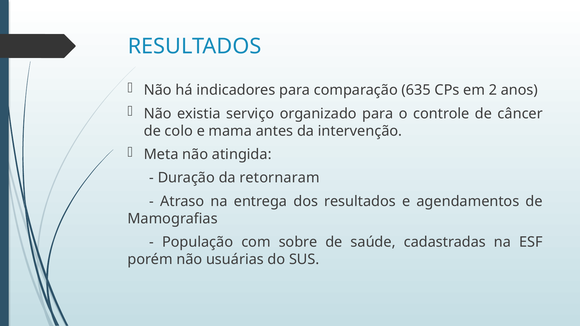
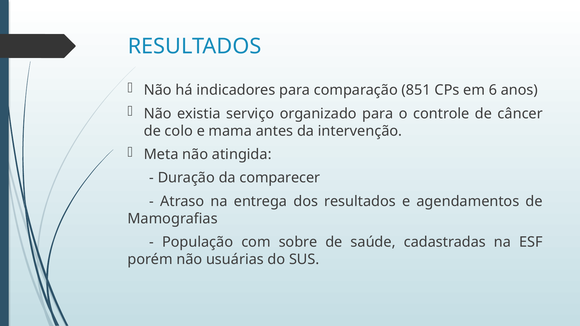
635: 635 -> 851
2: 2 -> 6
retornaram: retornaram -> comparecer
